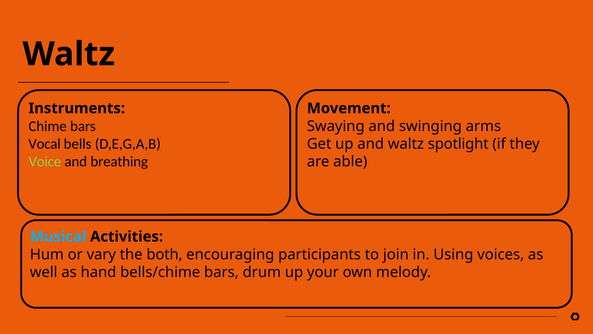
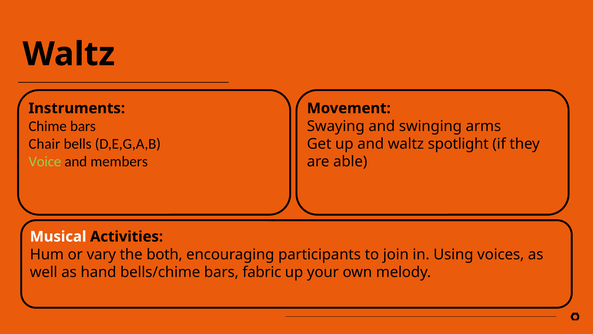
Vocal: Vocal -> Chair
breathing: breathing -> members
Musical colour: light blue -> white
drum: drum -> fabric
